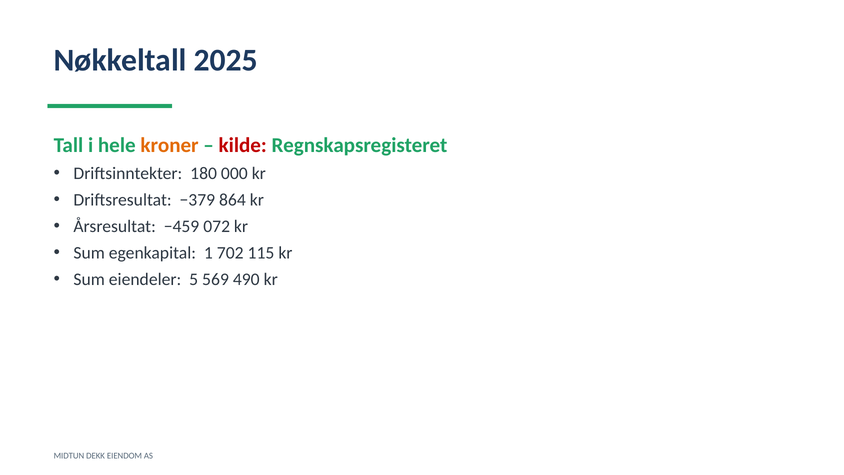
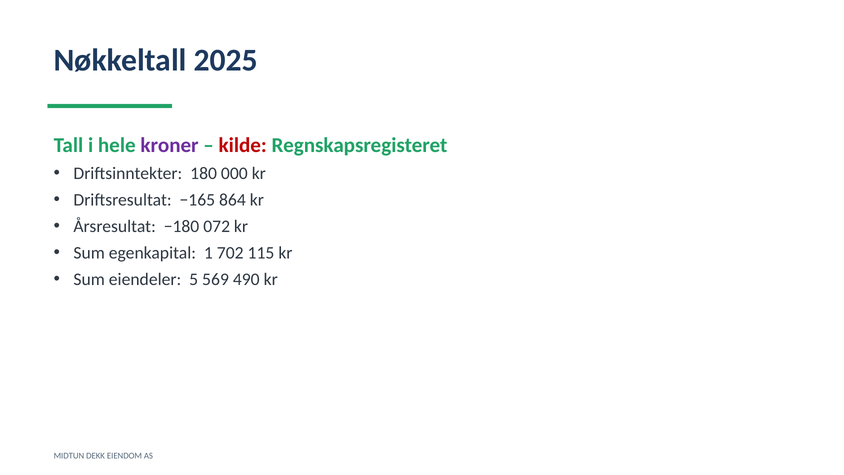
kroner colour: orange -> purple
−379: −379 -> −165
−459: −459 -> −180
